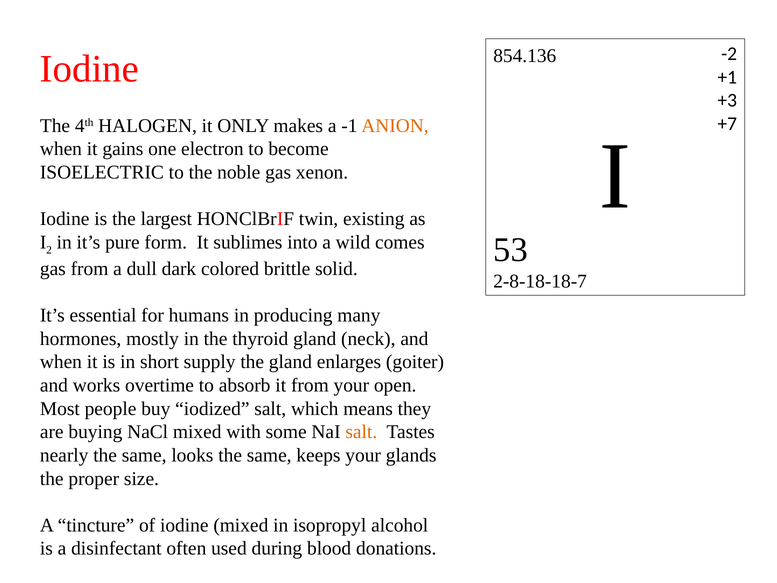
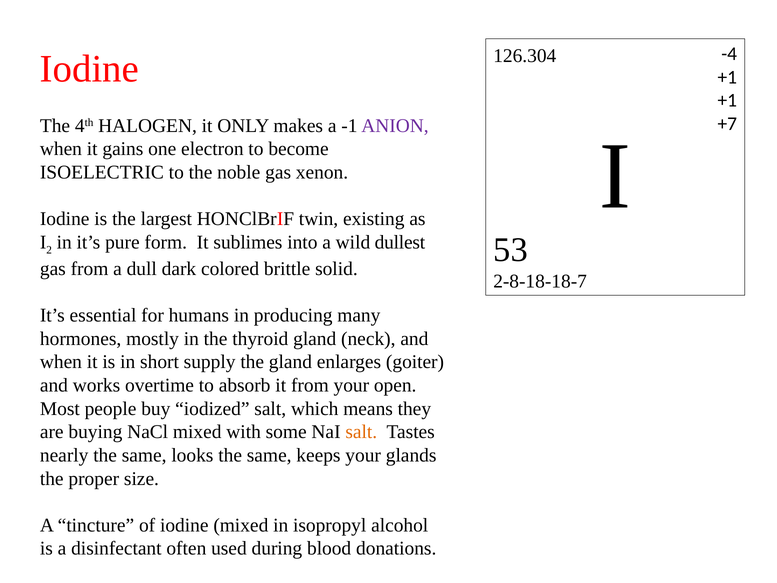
-2: -2 -> -4
854.136: 854.136 -> 126.304
+3 at (727, 100): +3 -> +1
ANION colour: orange -> purple
comes: comes -> dullest
